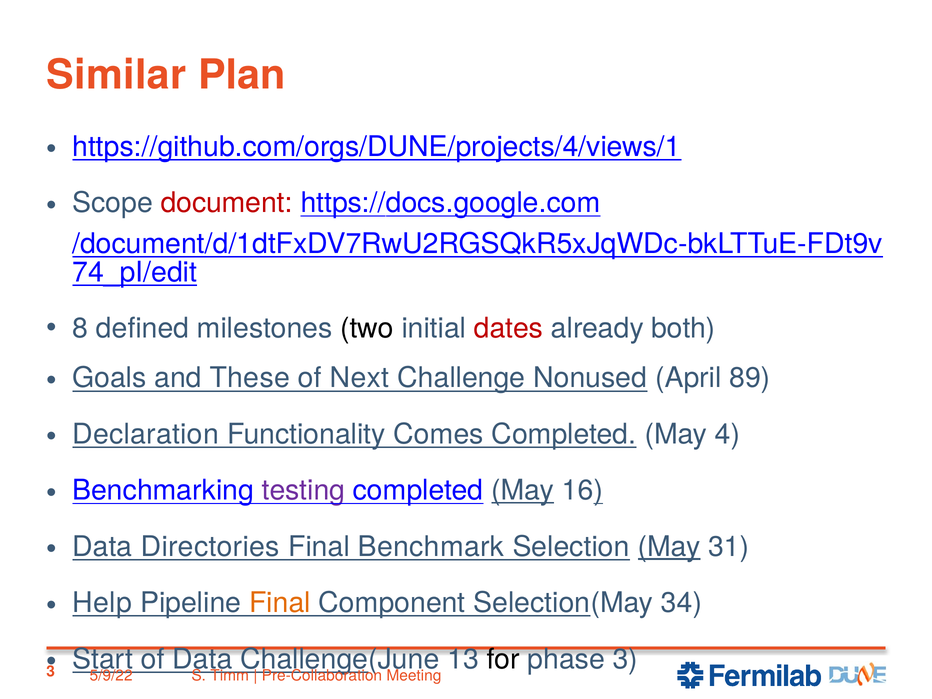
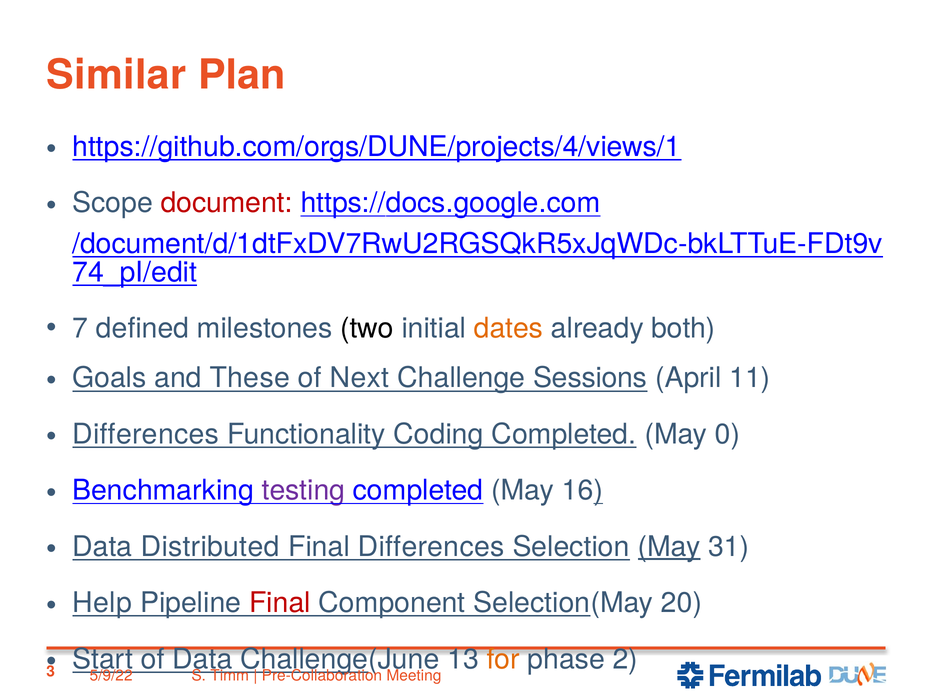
8: 8 -> 7
dates colour: red -> orange
Nonused: Nonused -> Sessions
89: 89 -> 11
Declaration at (146, 434): Declaration -> Differences
Comes: Comes -> Coding
4: 4 -> 0
May at (523, 490) underline: present -> none
Directories: Directories -> Distributed
Final Benchmark: Benchmark -> Differences
Final at (280, 603) colour: orange -> red
34: 34 -> 20
for colour: black -> orange
phase 3: 3 -> 2
